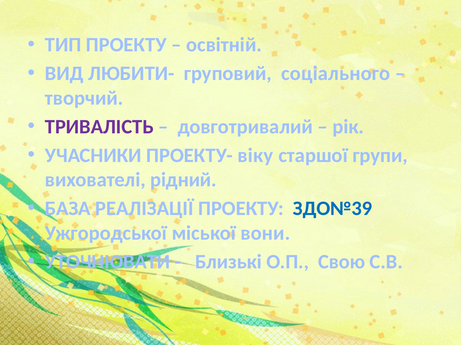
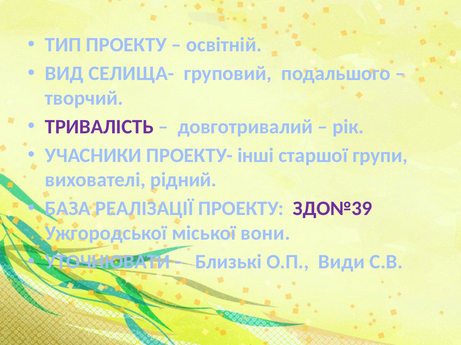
ЛЮБИТИ-: ЛЮБИТИ- -> СЕЛИЩА-
соціального: соціального -> подальшого
віку: віку -> інші
ЗДО№39 colour: blue -> purple
Свою: Свою -> Види
